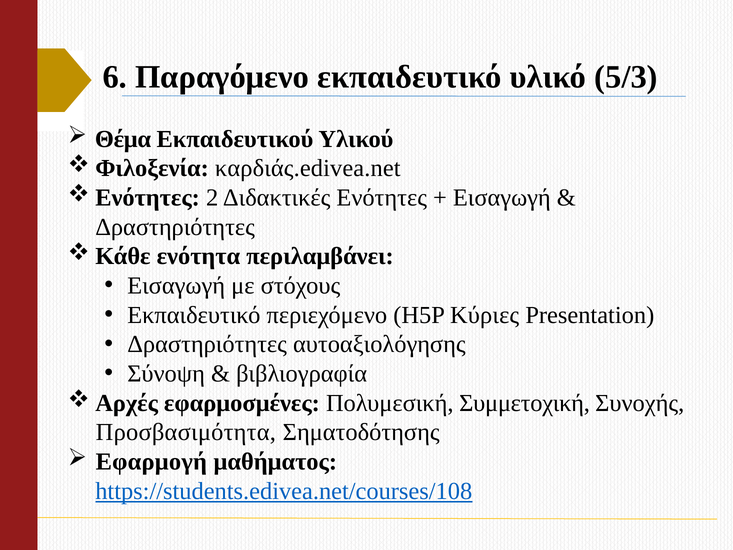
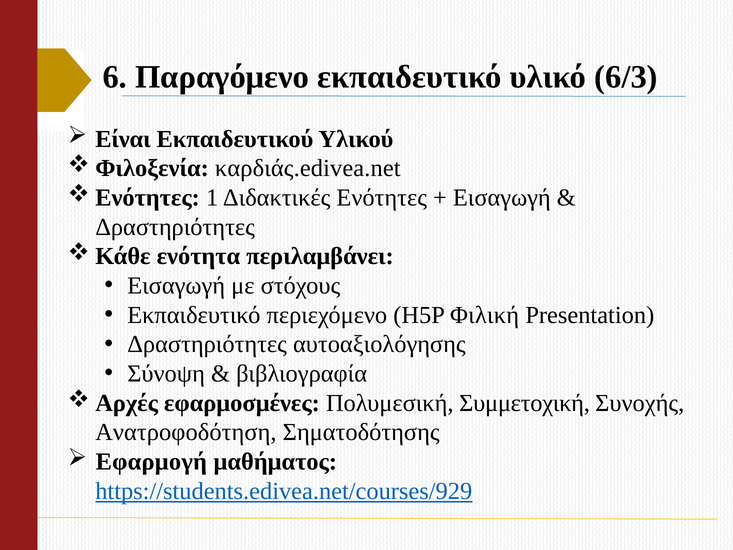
5/3: 5/3 -> 6/3
Θέμα: Θέμα -> Είναι
2: 2 -> 1
Κύριες: Κύριες -> Φιλική
Προσβασιμότητα: Προσβασιμότητα -> Ανατροφοδότηση
https://students.edivea.net/courses/108: https://students.edivea.net/courses/108 -> https://students.edivea.net/courses/929
